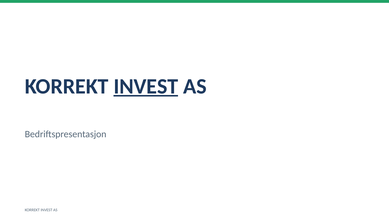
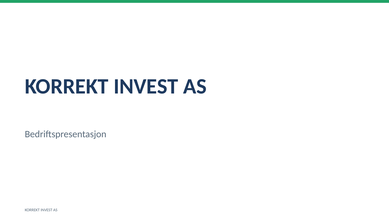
INVEST at (146, 86) underline: present -> none
